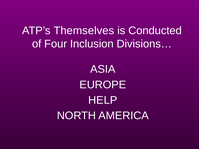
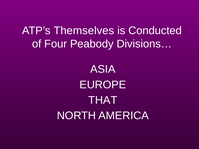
Inclusion: Inclusion -> Peabody
HELP: HELP -> THAT
